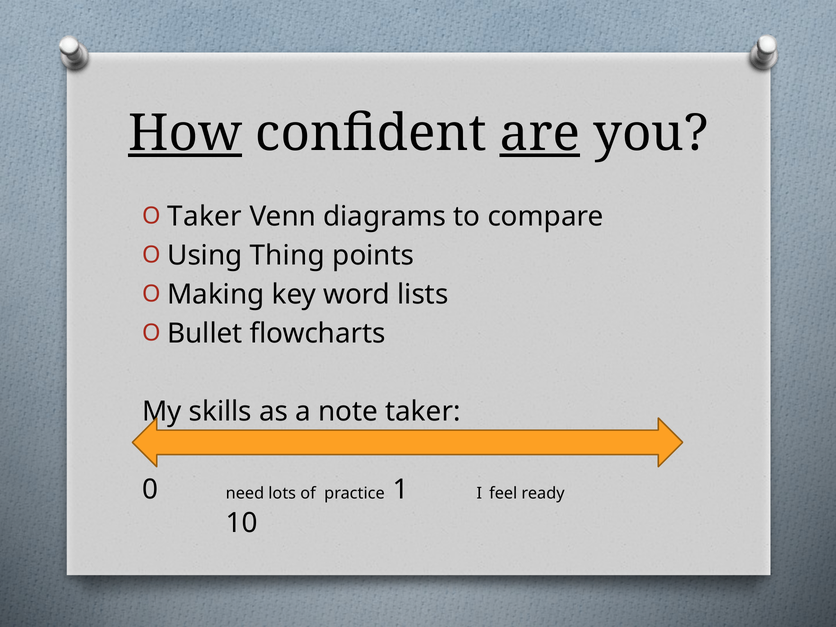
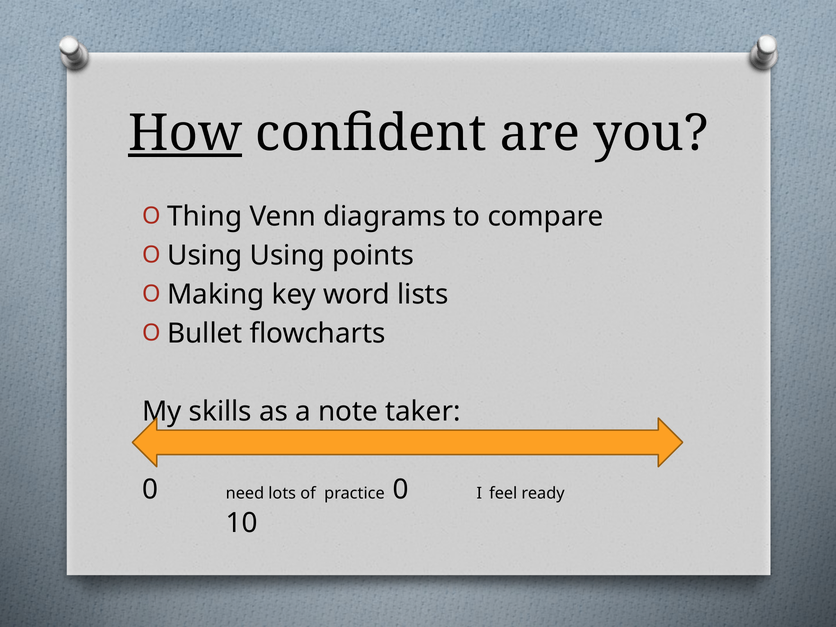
are underline: present -> none
Taker at (205, 217): Taker -> Thing
Using Thing: Thing -> Using
practice 1: 1 -> 0
